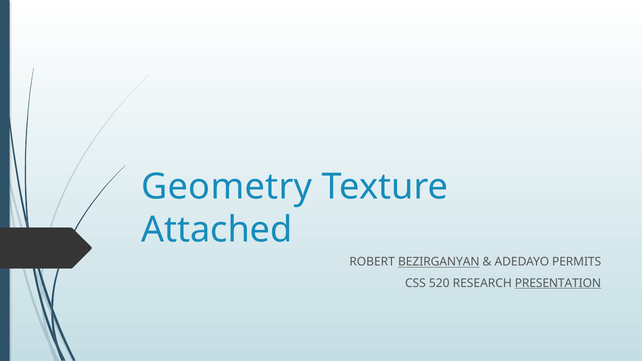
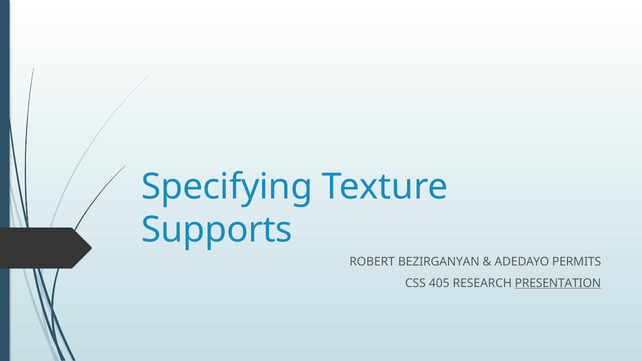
Geometry: Geometry -> Specifying
Attached: Attached -> Supports
BEZIRGANYAN underline: present -> none
520: 520 -> 405
